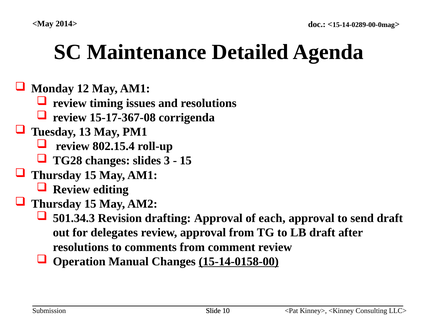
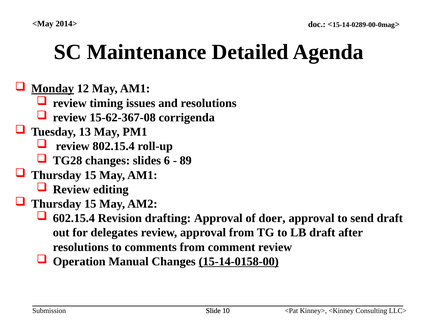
Monday underline: none -> present
15-17-367-08: 15-17-367-08 -> 15-62-367-08
3: 3 -> 6
15 at (186, 161): 15 -> 89
501.34.3: 501.34.3 -> 602.15.4
each: each -> doer
